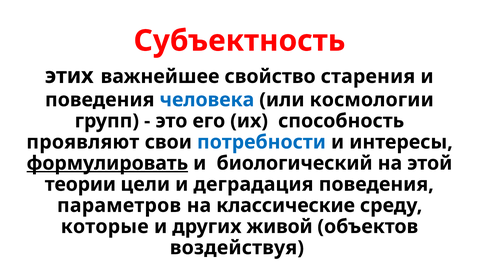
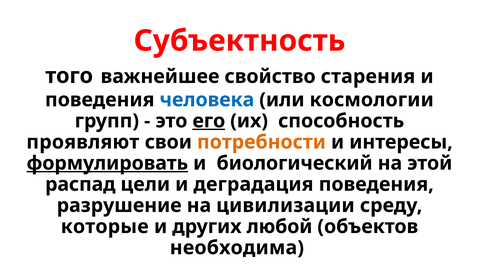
этих: этих -> того
его underline: none -> present
потребности colour: blue -> orange
теории: теории -> распад
параметров: параметров -> разрушение
классические: классические -> цивилизации
живой: живой -> любой
воздействуя: воздействуя -> необходима
